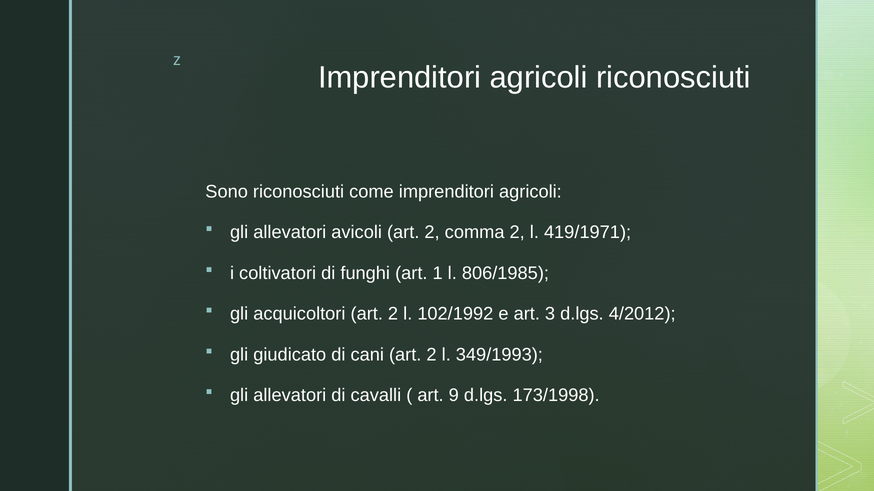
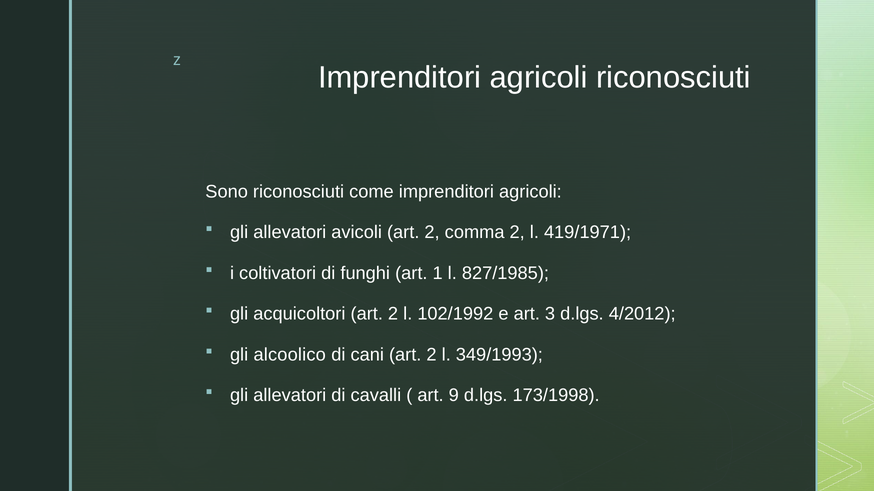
806/1985: 806/1985 -> 827/1985
giudicato: giudicato -> alcoolico
